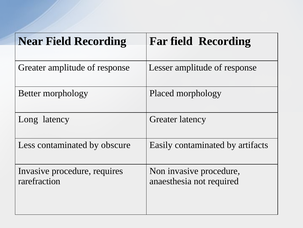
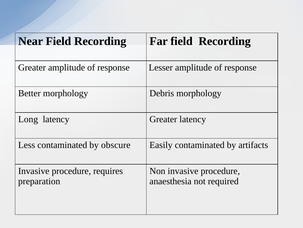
Placed: Placed -> Debris
rarefraction: rarefraction -> preparation
